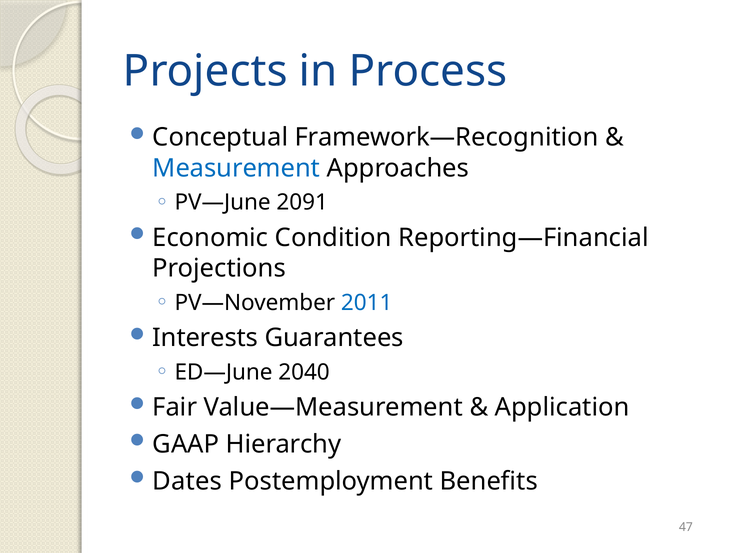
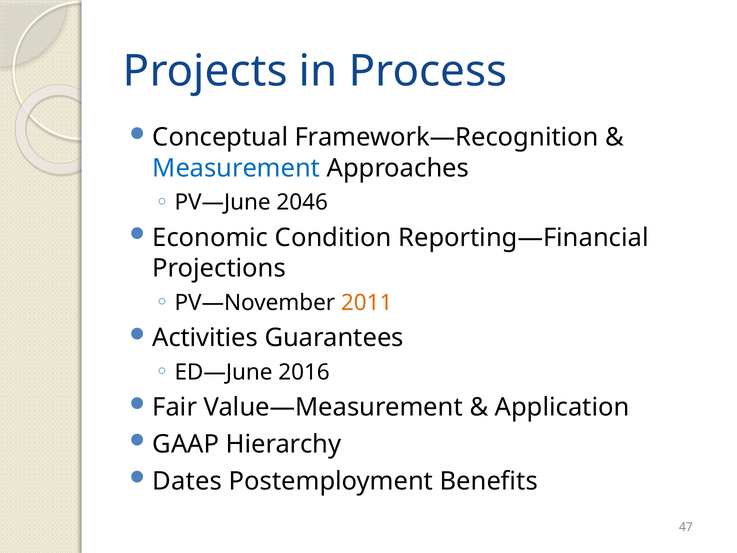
2091: 2091 -> 2046
2011 colour: blue -> orange
Interests: Interests -> Activities
2040: 2040 -> 2016
